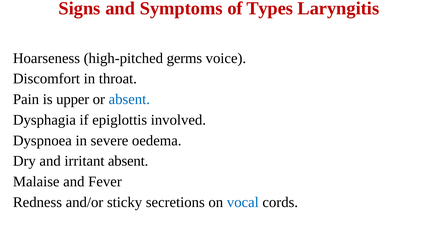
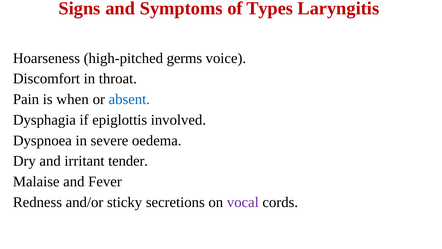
upper: upper -> when
irritant absent: absent -> tender
vocal colour: blue -> purple
